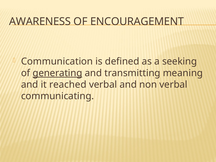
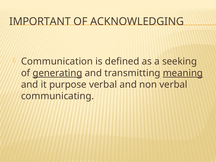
AWARENESS: AWARENESS -> IMPORTANT
ENCOURAGEMENT: ENCOURAGEMENT -> ACKNOWLEDGING
meaning underline: none -> present
reached: reached -> purpose
